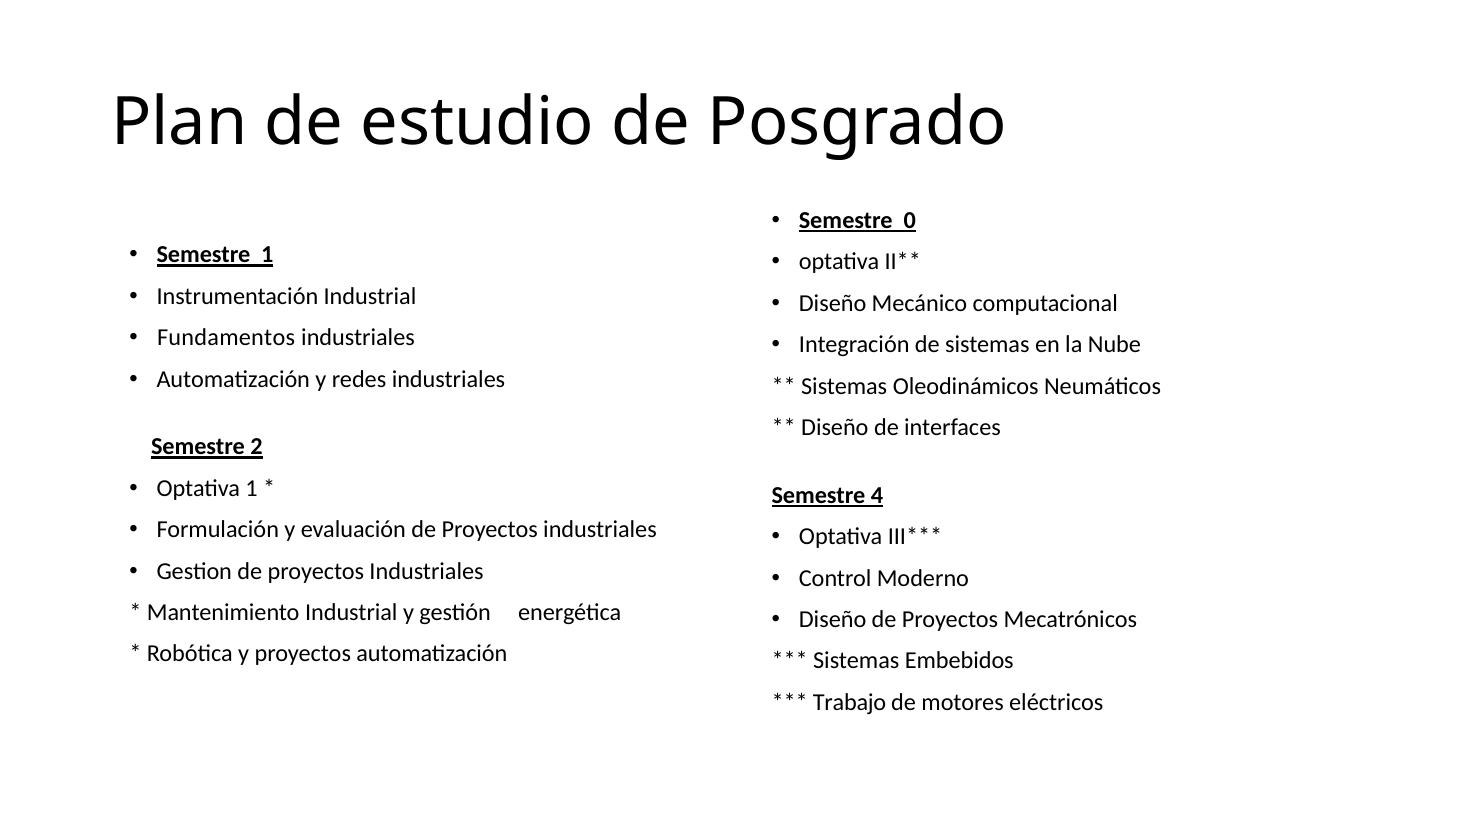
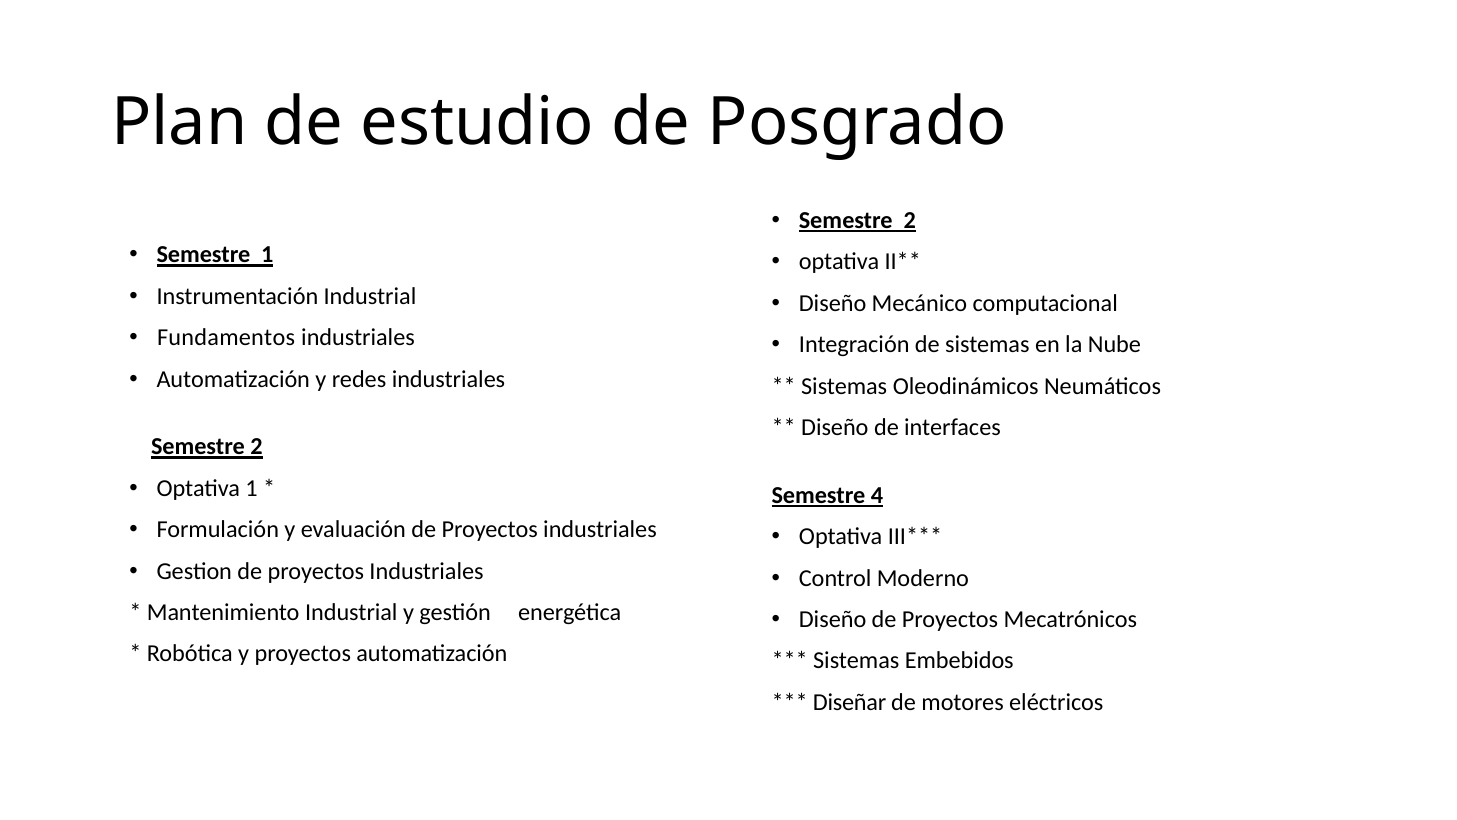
0 at (910, 220): 0 -> 2
Trabajo: Trabajo -> Diseñar
